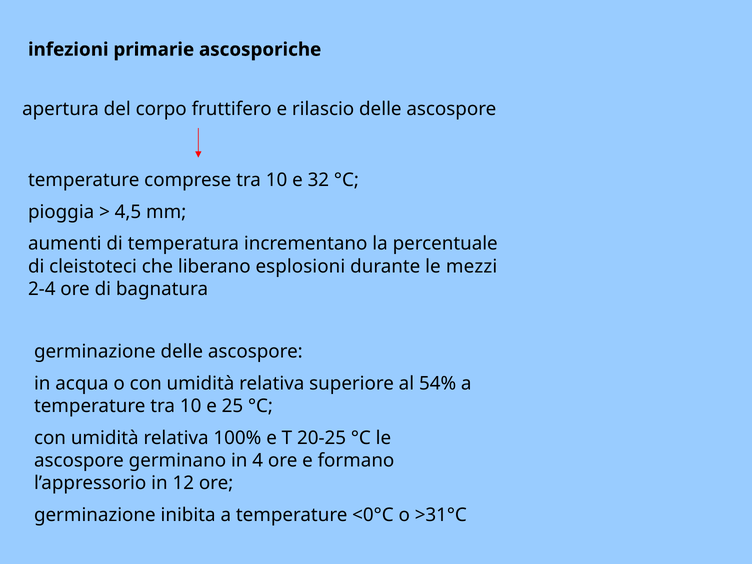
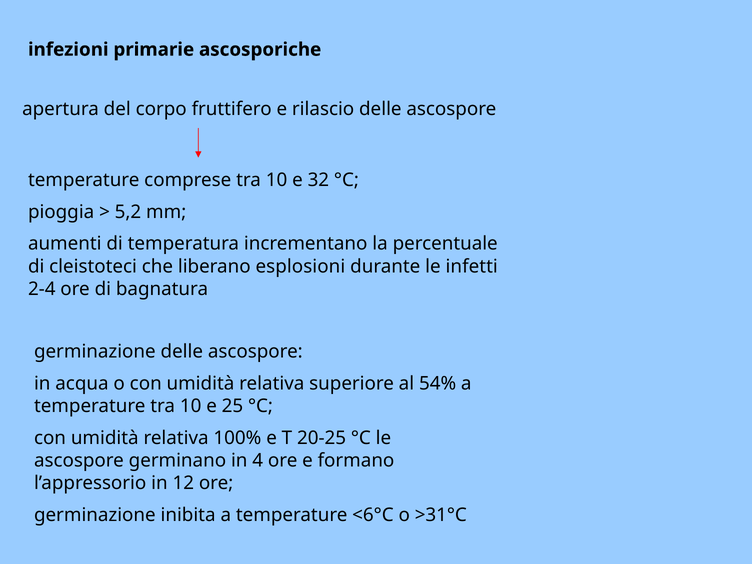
4,5: 4,5 -> 5,2
mezzi: mezzi -> infetti
<0°C: <0°C -> <6°C
